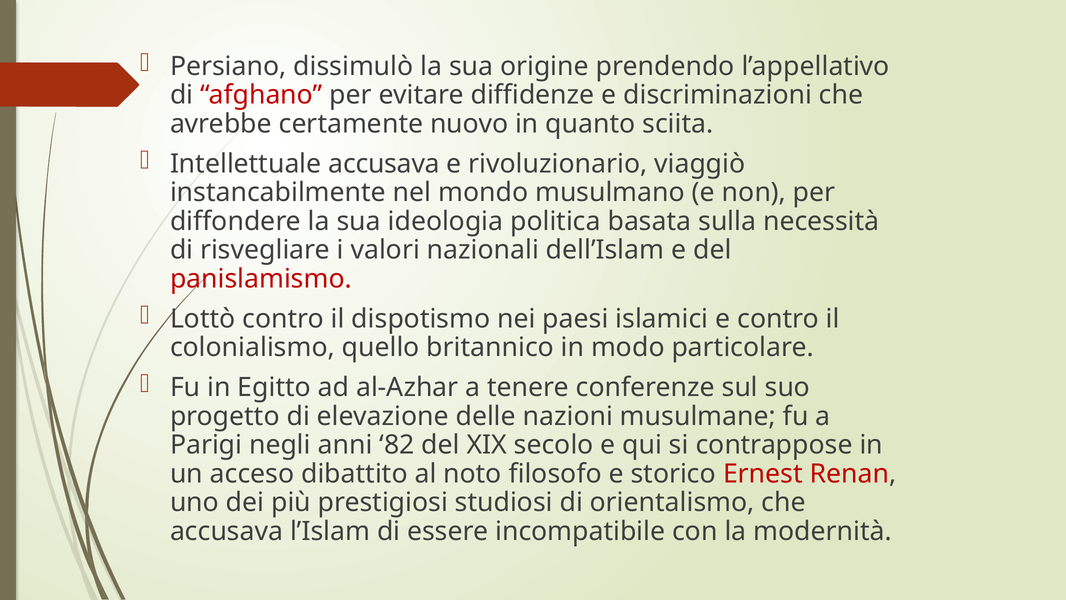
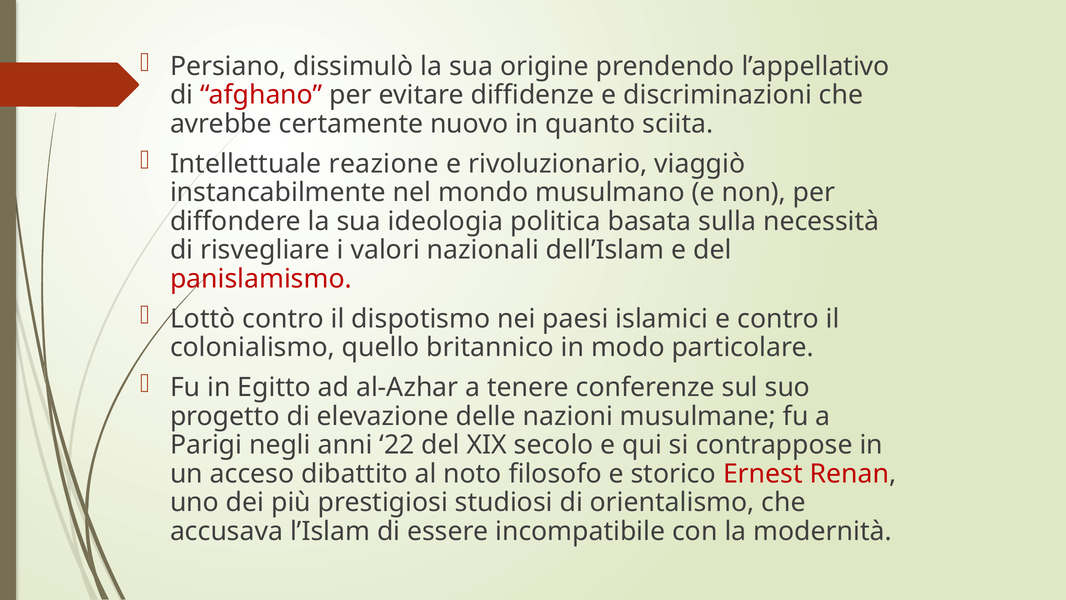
Intellettuale accusava: accusava -> reazione
82: 82 -> 22
